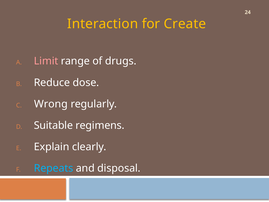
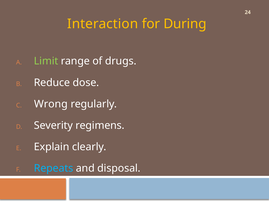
Create: Create -> During
Limit colour: pink -> light green
Suitable: Suitable -> Severity
